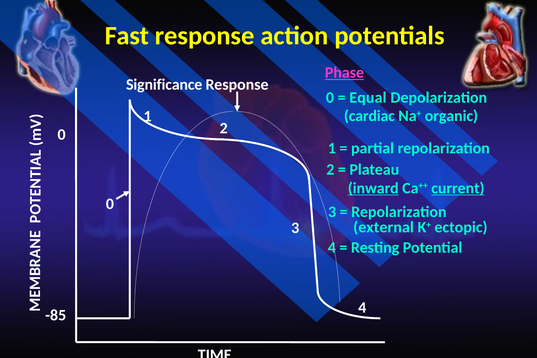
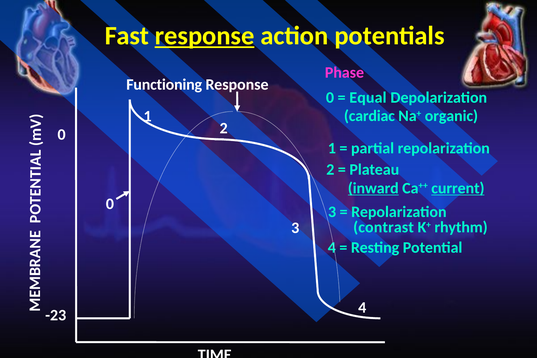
response at (205, 36) underline: none -> present
Phase underline: present -> none
Significance: Significance -> Functioning
external: external -> contrast
ectopic: ectopic -> rhythm
-85: -85 -> -23
